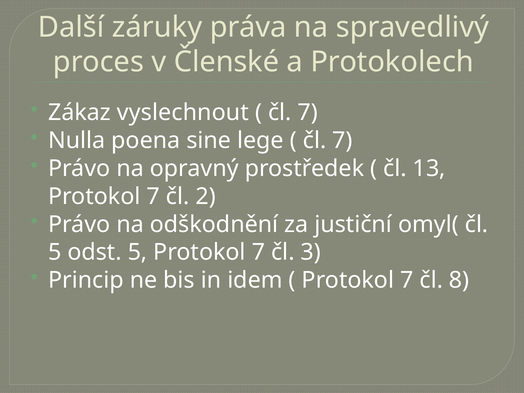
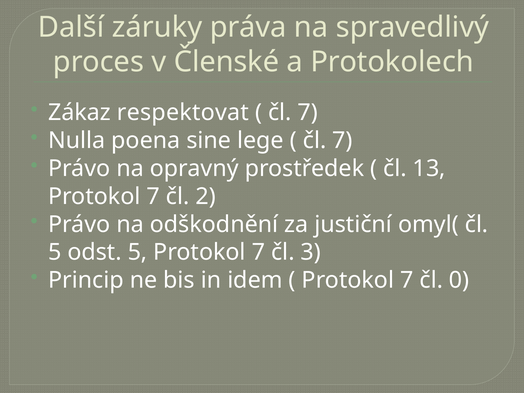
vyslechnout: vyslechnout -> respektovat
8: 8 -> 0
